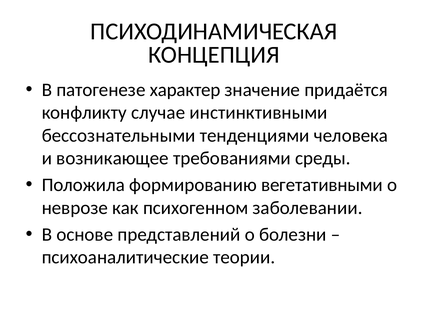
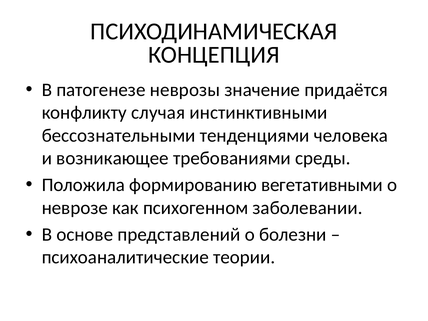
характер: характер -> неврозы
случае: случае -> случая
